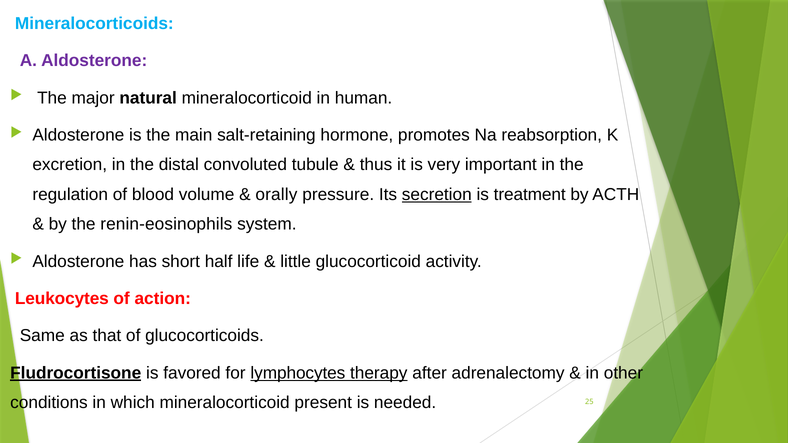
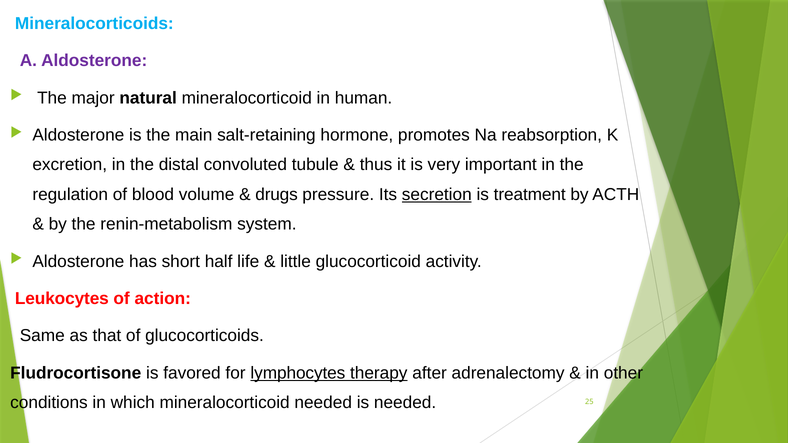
orally: orally -> drugs
renin-eosinophils: renin-eosinophils -> renin-metabolism
Fludrocortisone underline: present -> none
mineralocorticoid present: present -> needed
